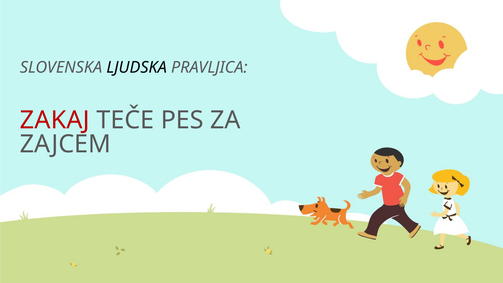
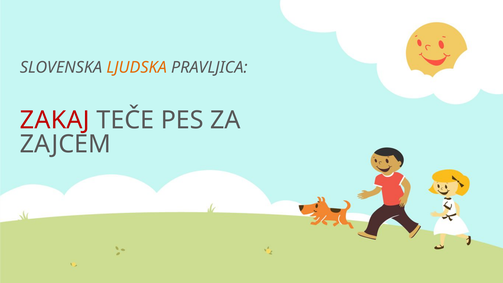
LJUDSKA colour: black -> orange
